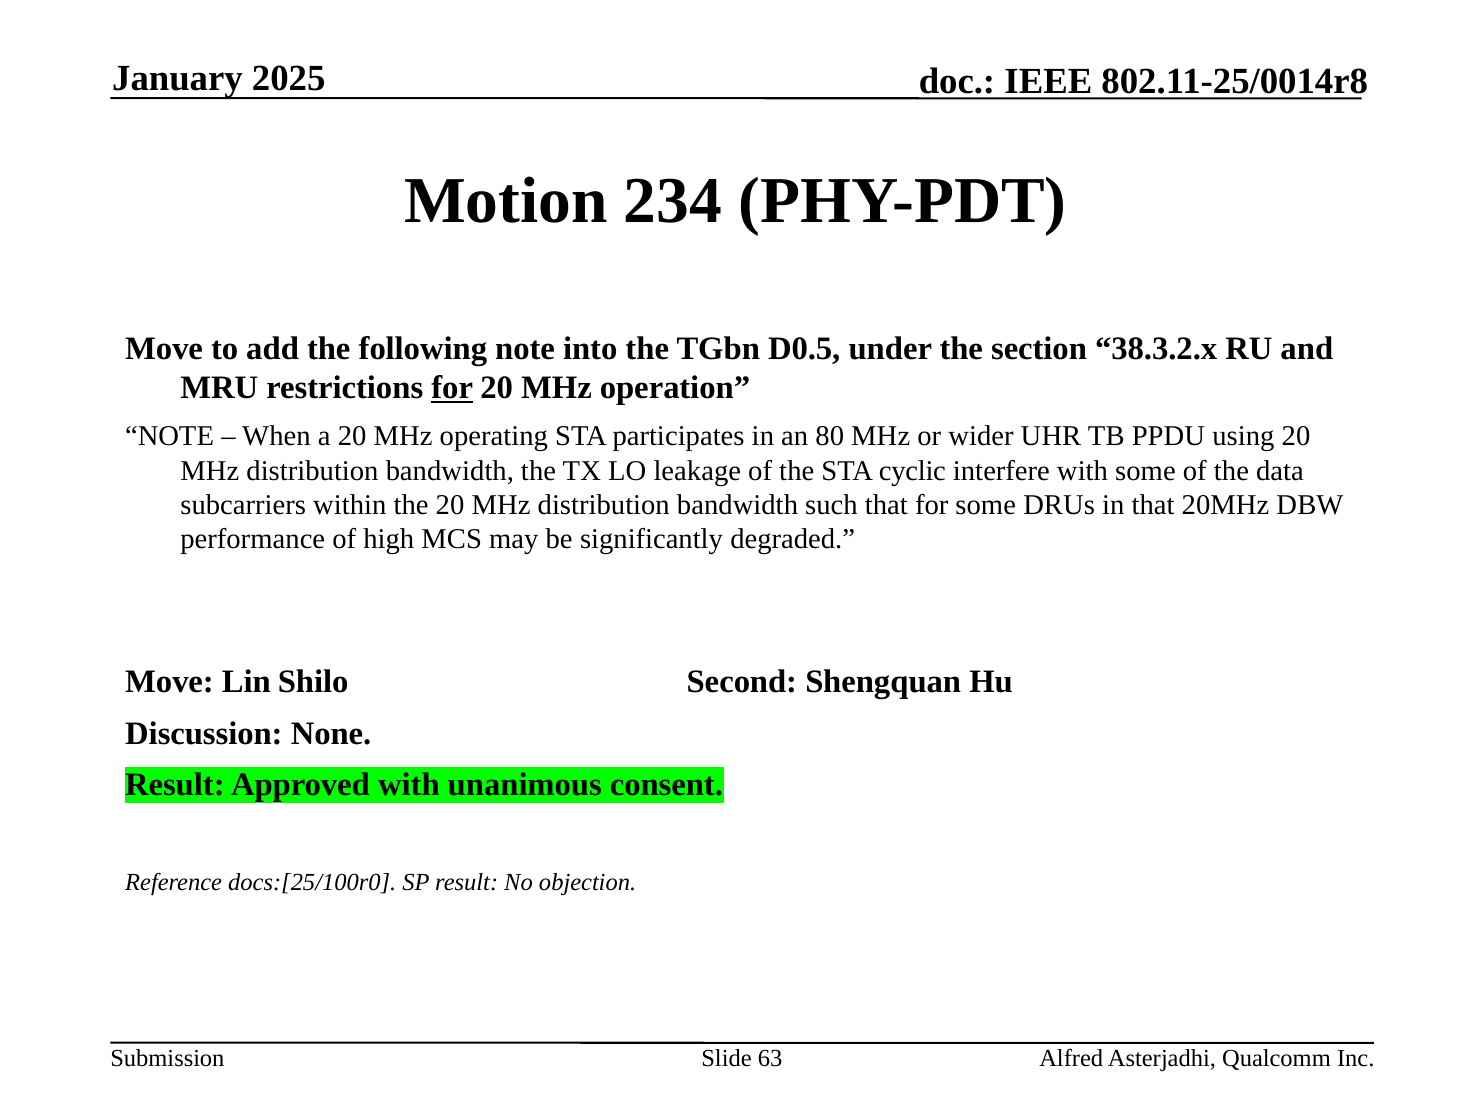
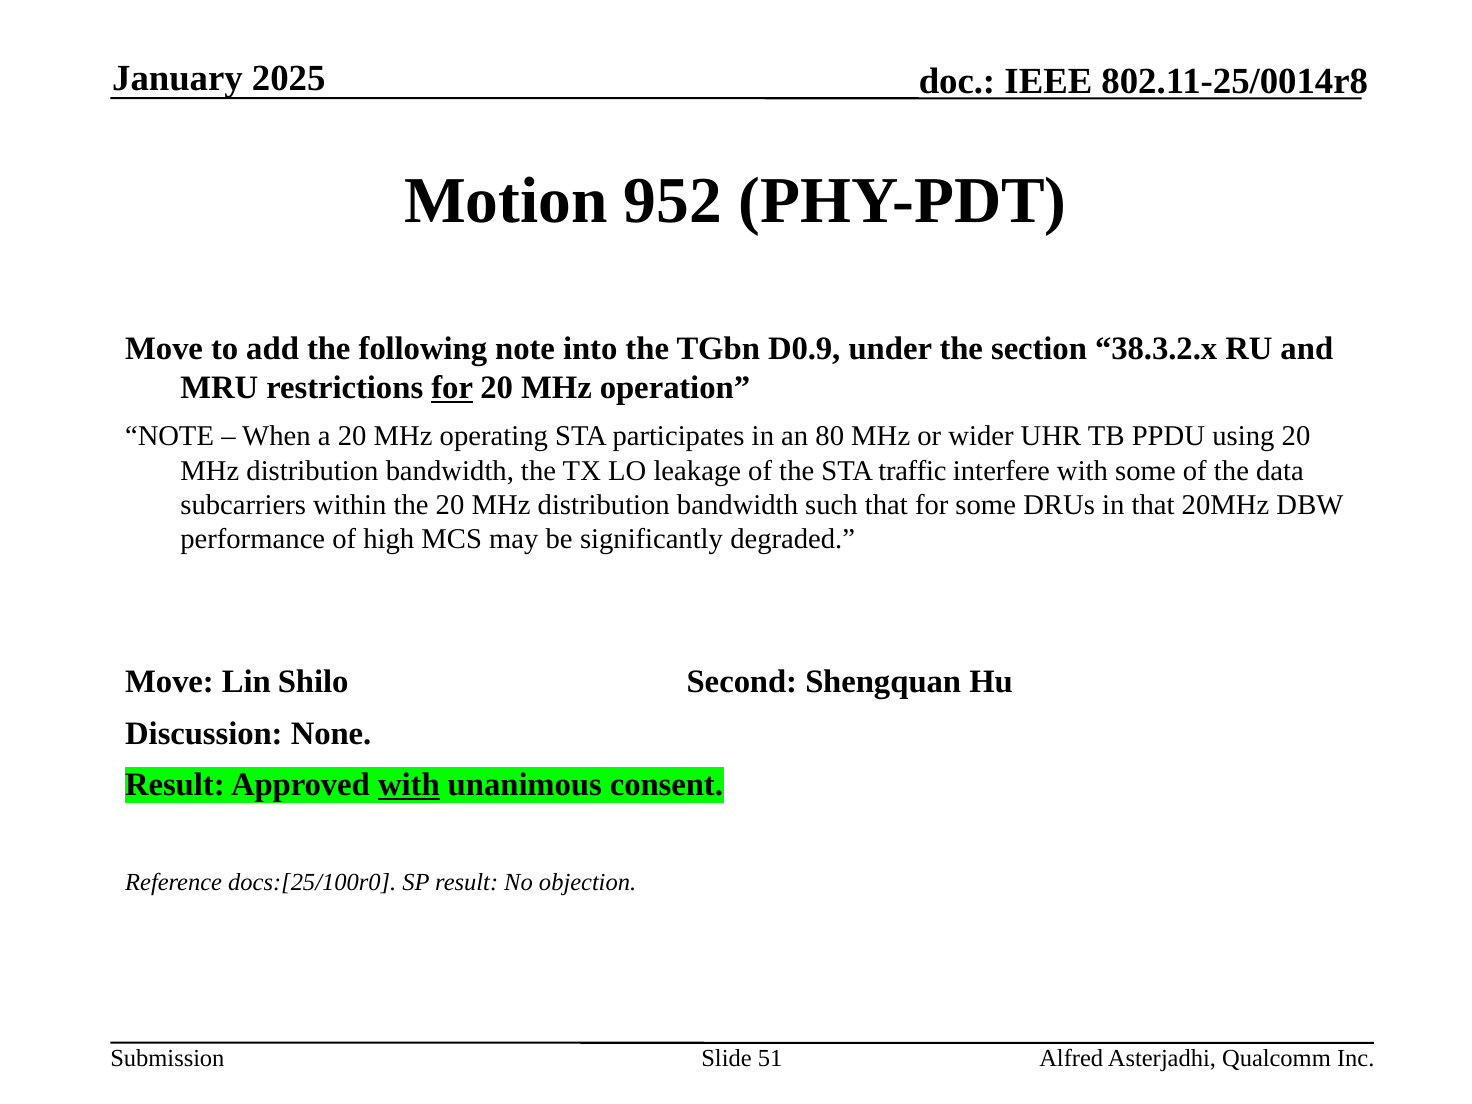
234: 234 -> 952
D0.5: D0.5 -> D0.9
cyclic: cyclic -> traffic
with at (409, 785) underline: none -> present
63: 63 -> 51
